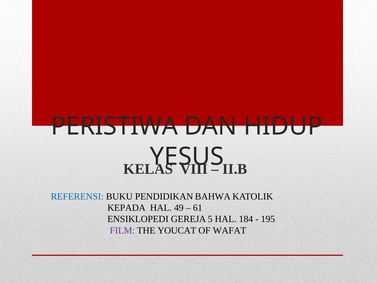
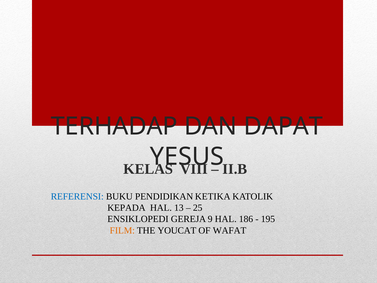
PERISTIWA: PERISTIWA -> TERHADAP
HIDUP: HIDUP -> DAPAT
BAHWA: BAHWA -> KETIKA
49: 49 -> 13
61: 61 -> 25
5: 5 -> 9
184: 184 -> 186
FILM colour: purple -> orange
